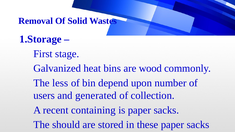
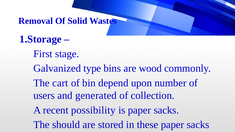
heat: heat -> type
less: less -> cart
containing: containing -> possibility
